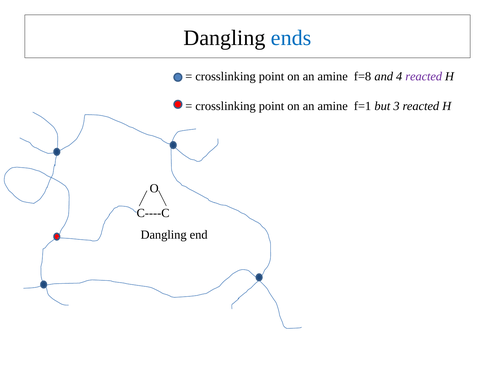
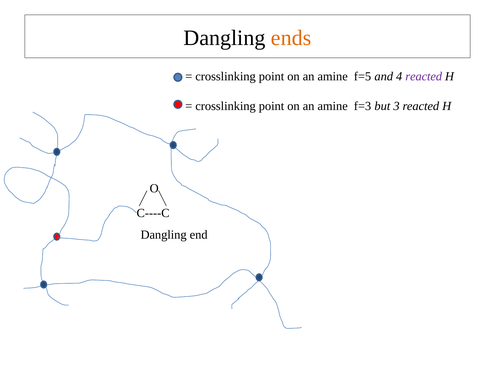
ends colour: blue -> orange
f=8: f=8 -> f=5
f=1: f=1 -> f=3
